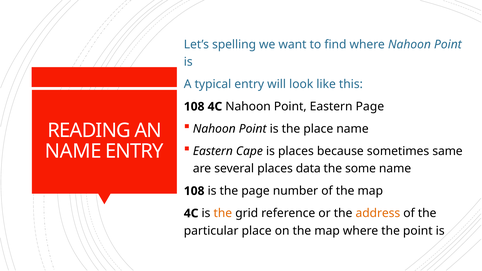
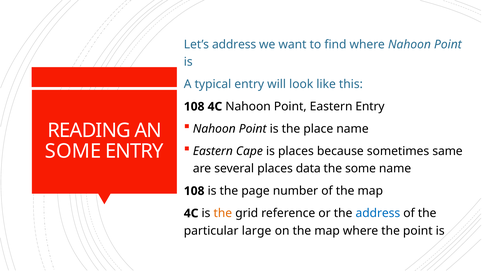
Let’s spelling: spelling -> address
Eastern Page: Page -> Entry
NAME at (73, 151): NAME -> SOME
address at (378, 213) colour: orange -> blue
particular place: place -> large
